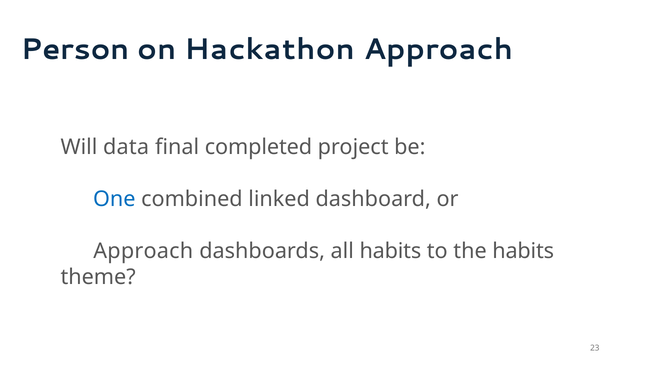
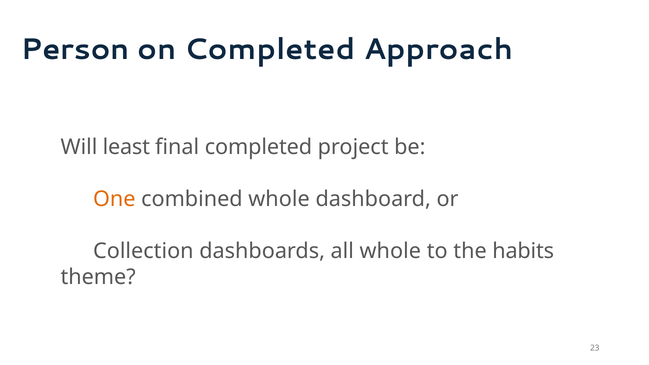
on Hackathon: Hackathon -> Completed
data: data -> least
One colour: blue -> orange
combined linked: linked -> whole
Approach at (143, 251): Approach -> Collection
all habits: habits -> whole
